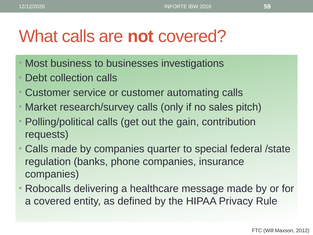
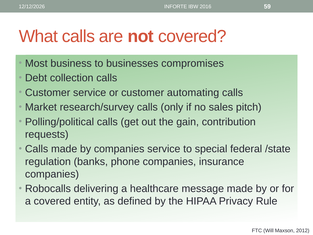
investigations: investigations -> compromises
companies quarter: quarter -> service
